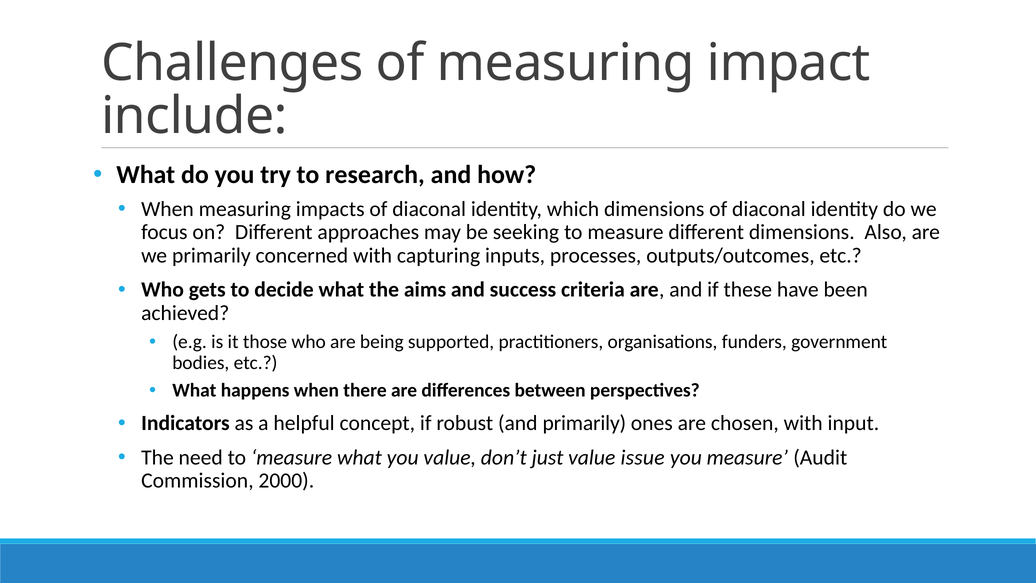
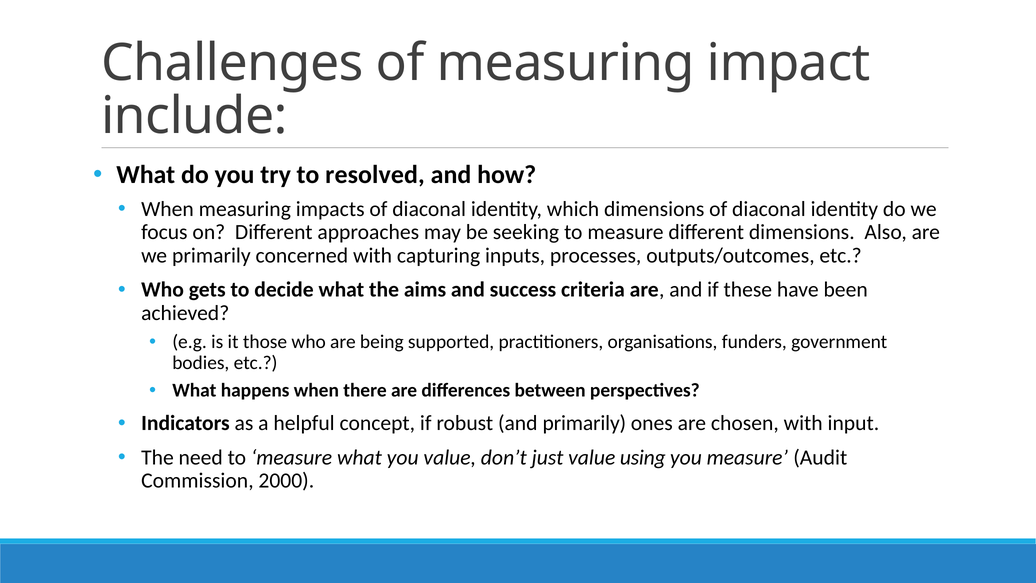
research: research -> resolved
issue: issue -> using
